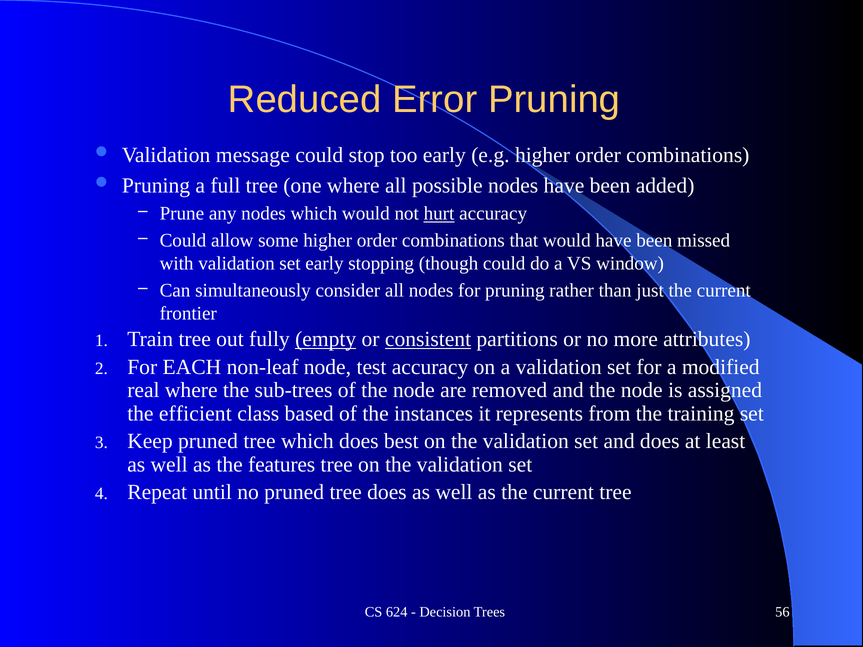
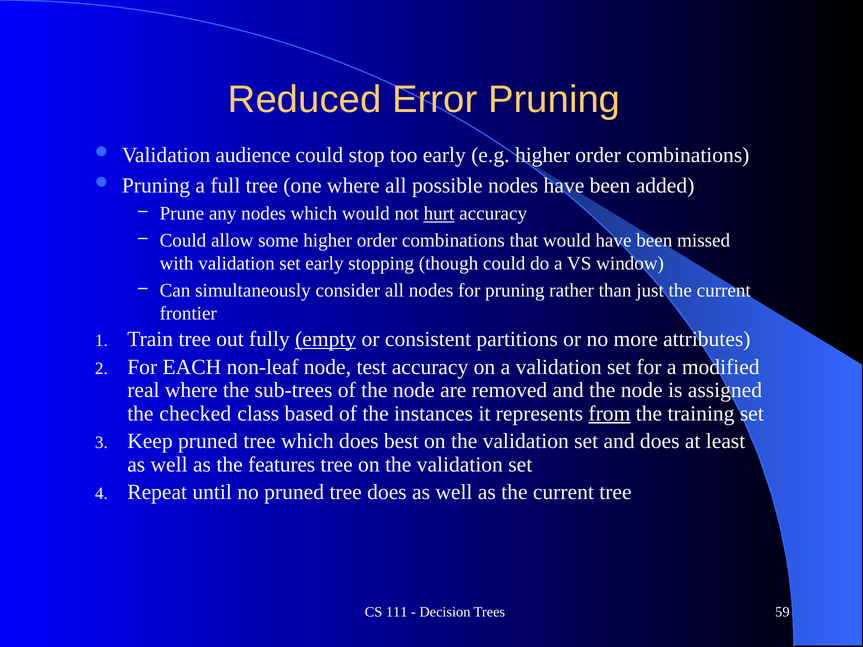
message: message -> audience
consistent underline: present -> none
efficient: efficient -> checked
from underline: none -> present
624: 624 -> 111
56: 56 -> 59
